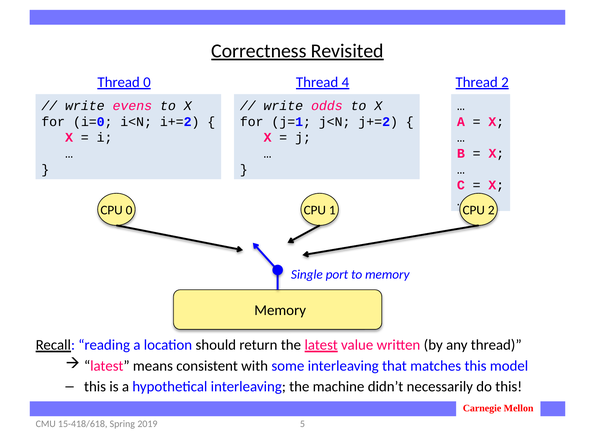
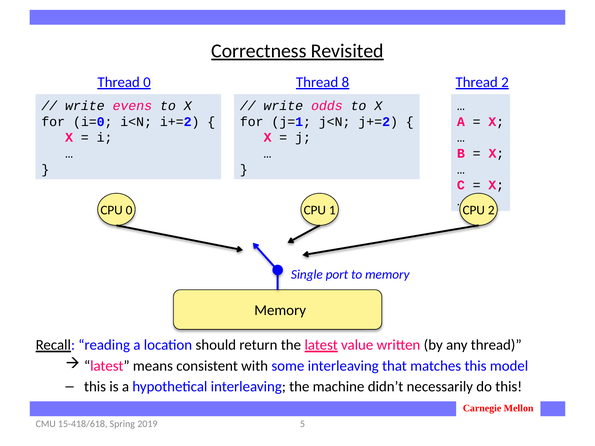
4: 4 -> 8
